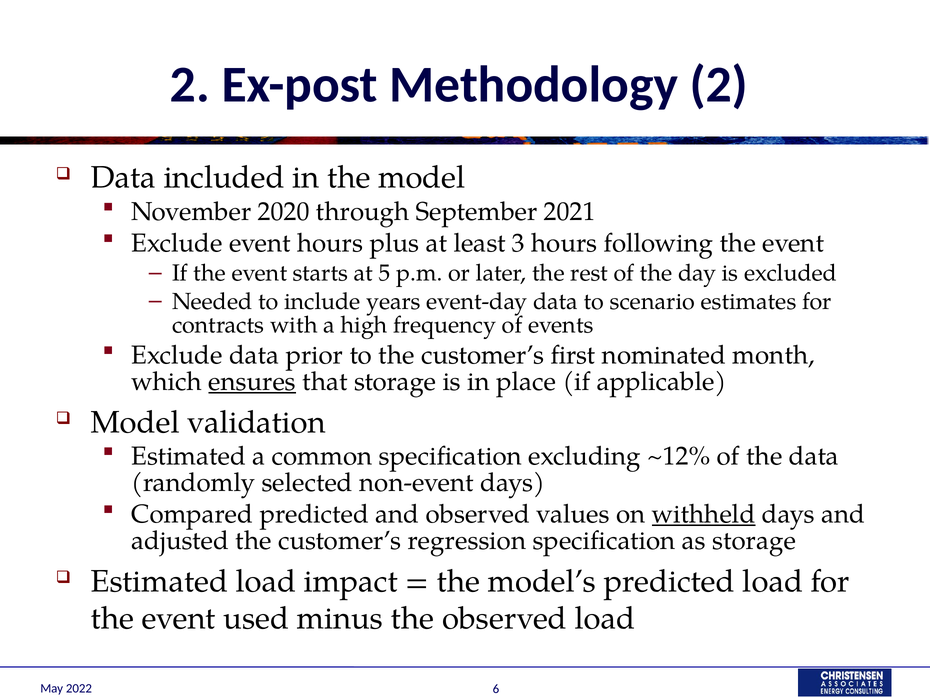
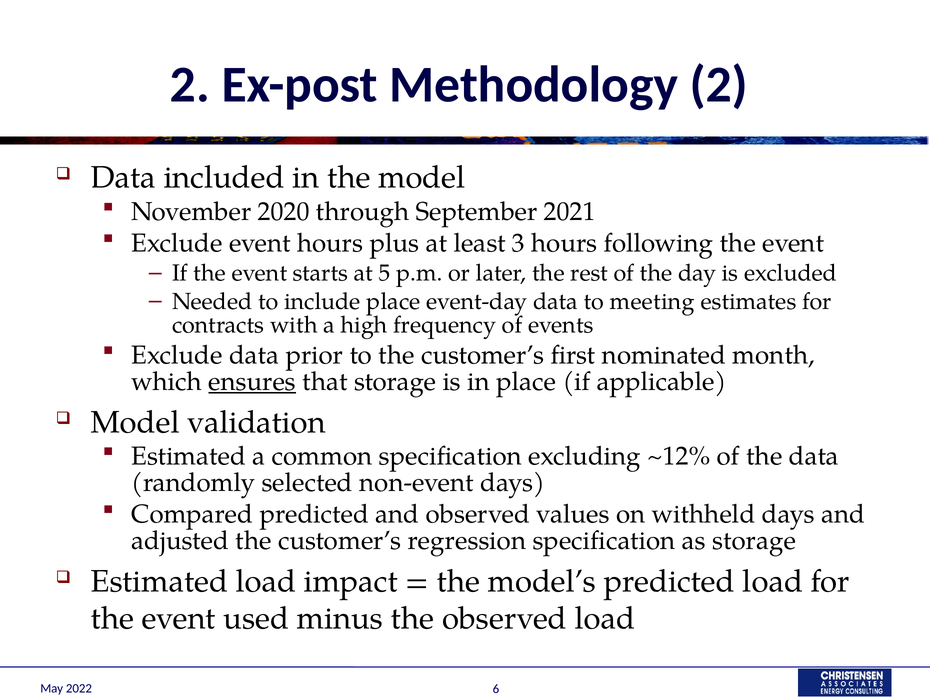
include years: years -> place
scenario: scenario -> meeting
withheld underline: present -> none
